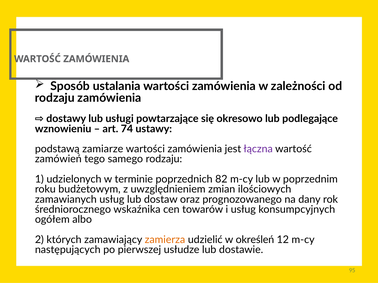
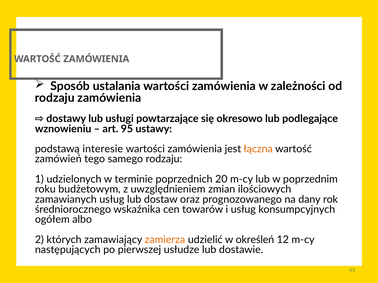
art 74: 74 -> 95
zamiarze: zamiarze -> interesie
łączna colour: purple -> orange
82: 82 -> 20
